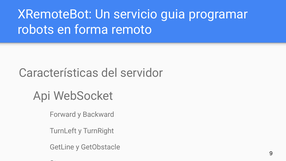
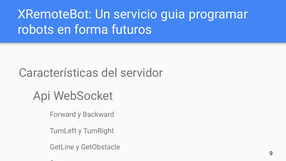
remoto: remoto -> futuros
